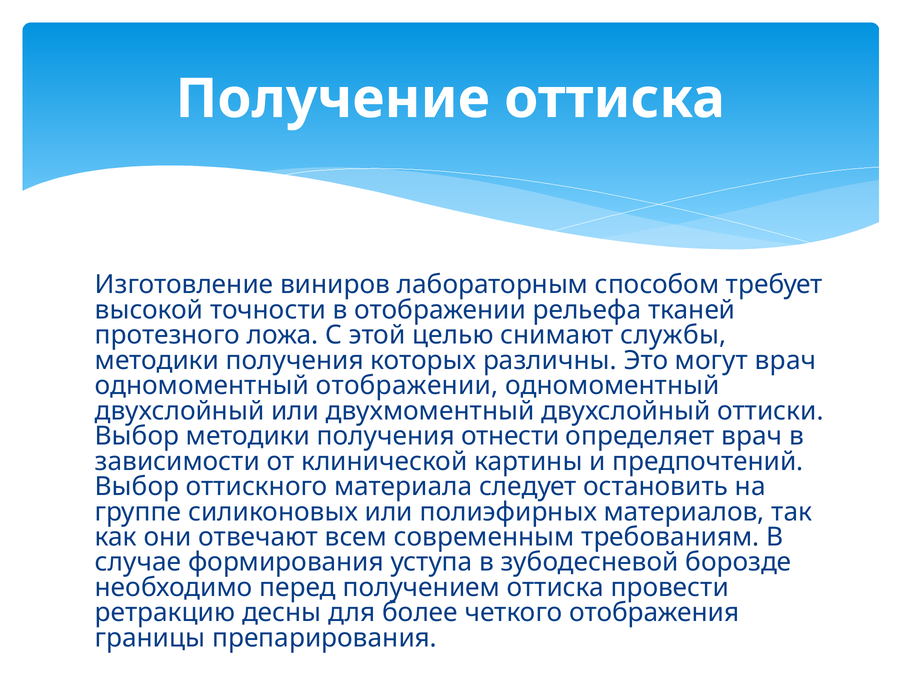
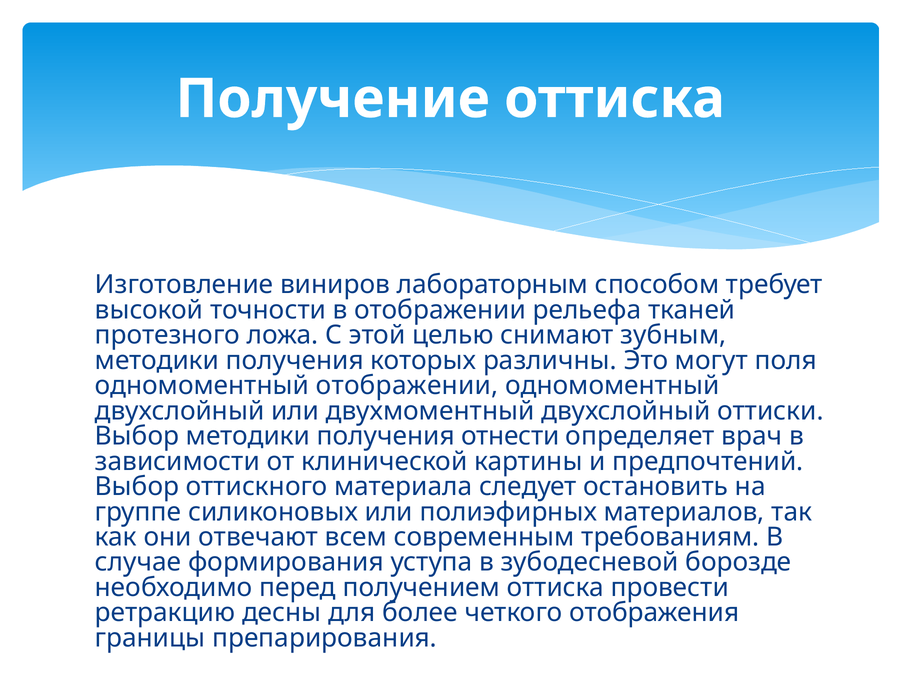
службы: службы -> зубным
могут врач: врач -> поля
